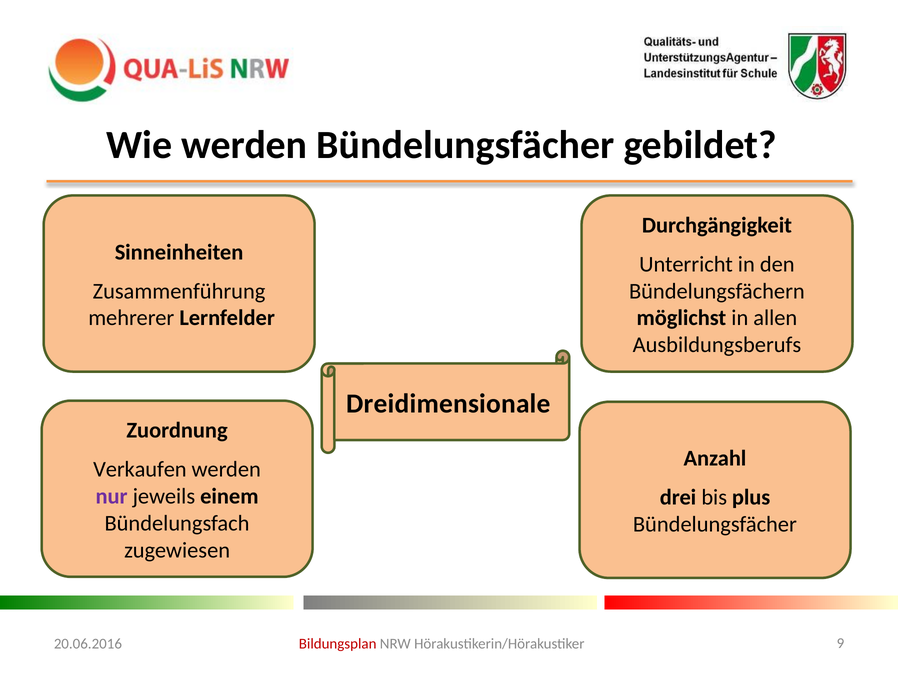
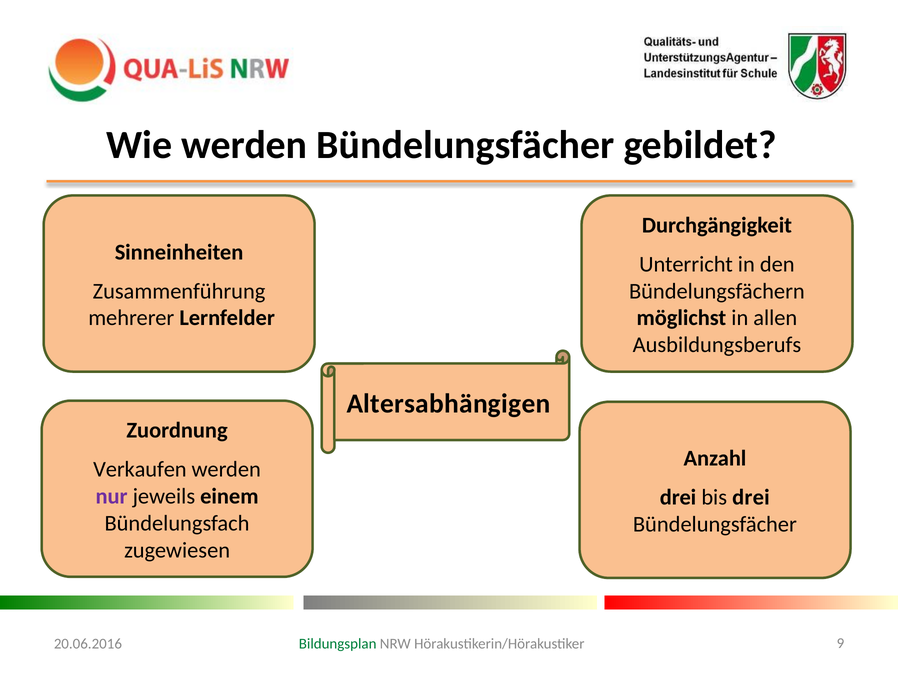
Dreidimensionale: Dreidimensionale -> Altersabhängigen
bis plus: plus -> drei
Bildungsplan colour: red -> green
